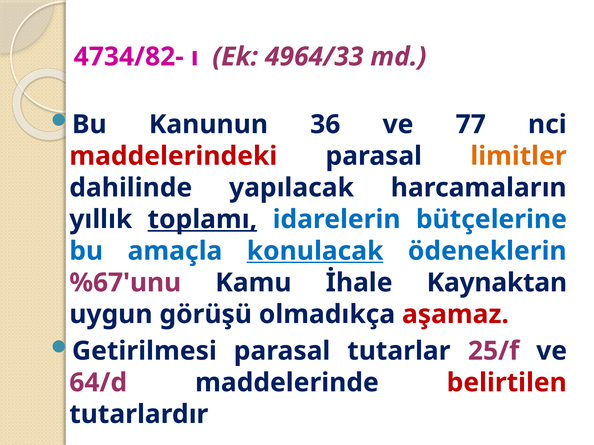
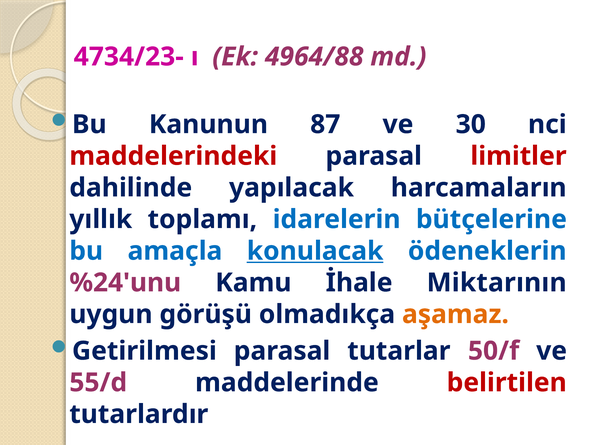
4734/82-: 4734/82- -> 4734/23-
4964/33: 4964/33 -> 4964/88
36: 36 -> 87
77: 77 -> 30
limitler colour: orange -> red
toplamı underline: present -> none
%67'unu: %67'unu -> %24'unu
Kaynaktan: Kaynaktan -> Miktarının
aşamaz colour: red -> orange
25/f: 25/f -> 50/f
64/d: 64/d -> 55/d
